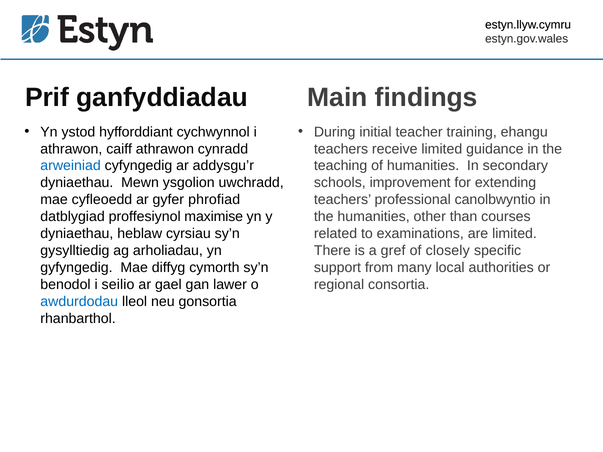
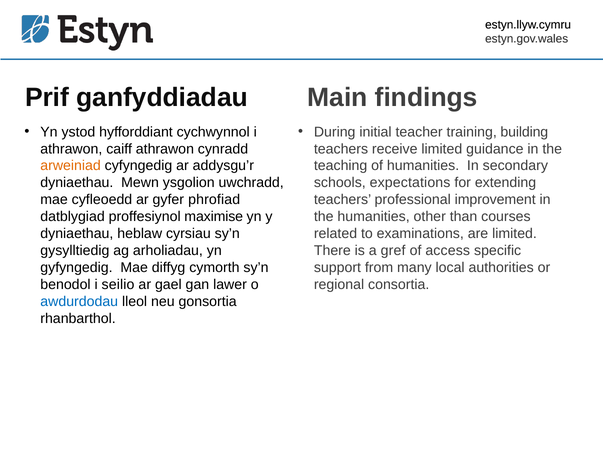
ehangu: ehangu -> building
arweiniad colour: blue -> orange
improvement: improvement -> expectations
canolbwyntio: canolbwyntio -> improvement
closely: closely -> access
